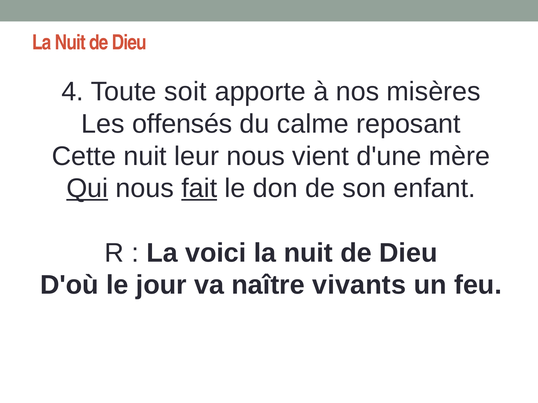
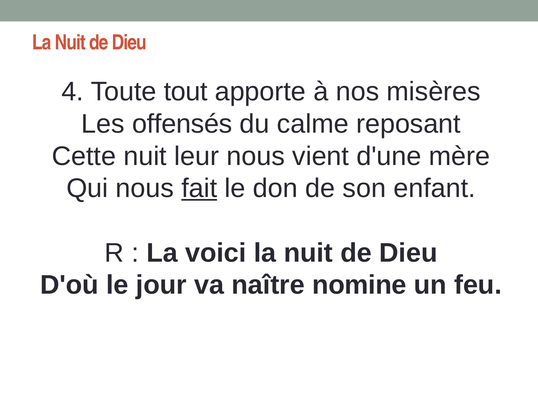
soit: soit -> tout
Qui underline: present -> none
vivants: vivants -> nomine
